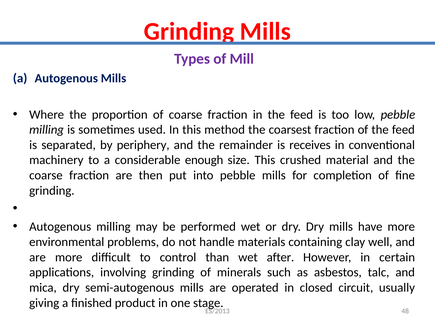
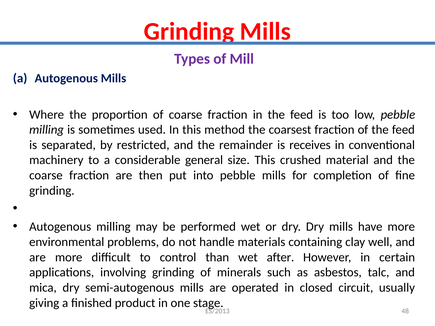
periphery: periphery -> restricted
enough: enough -> general
